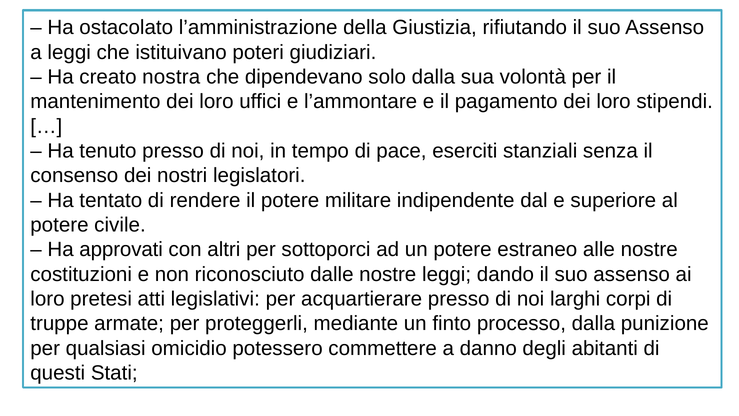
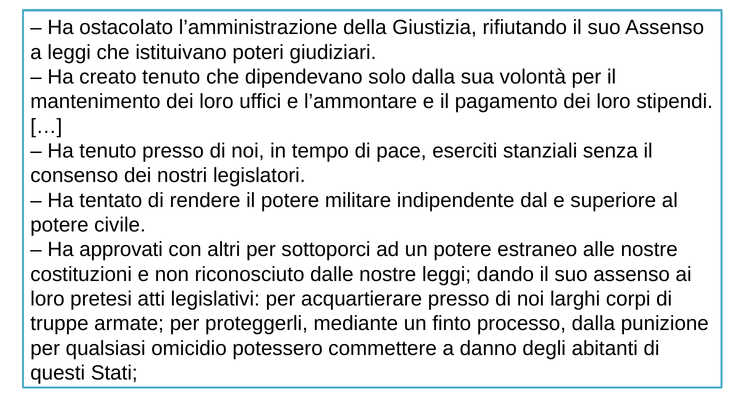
creato nostra: nostra -> tenuto
